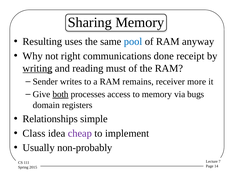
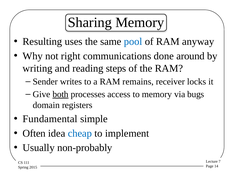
receipt: receipt -> around
writing underline: present -> none
must: must -> steps
more: more -> locks
Relationships: Relationships -> Fundamental
Class: Class -> Often
cheap colour: purple -> blue
